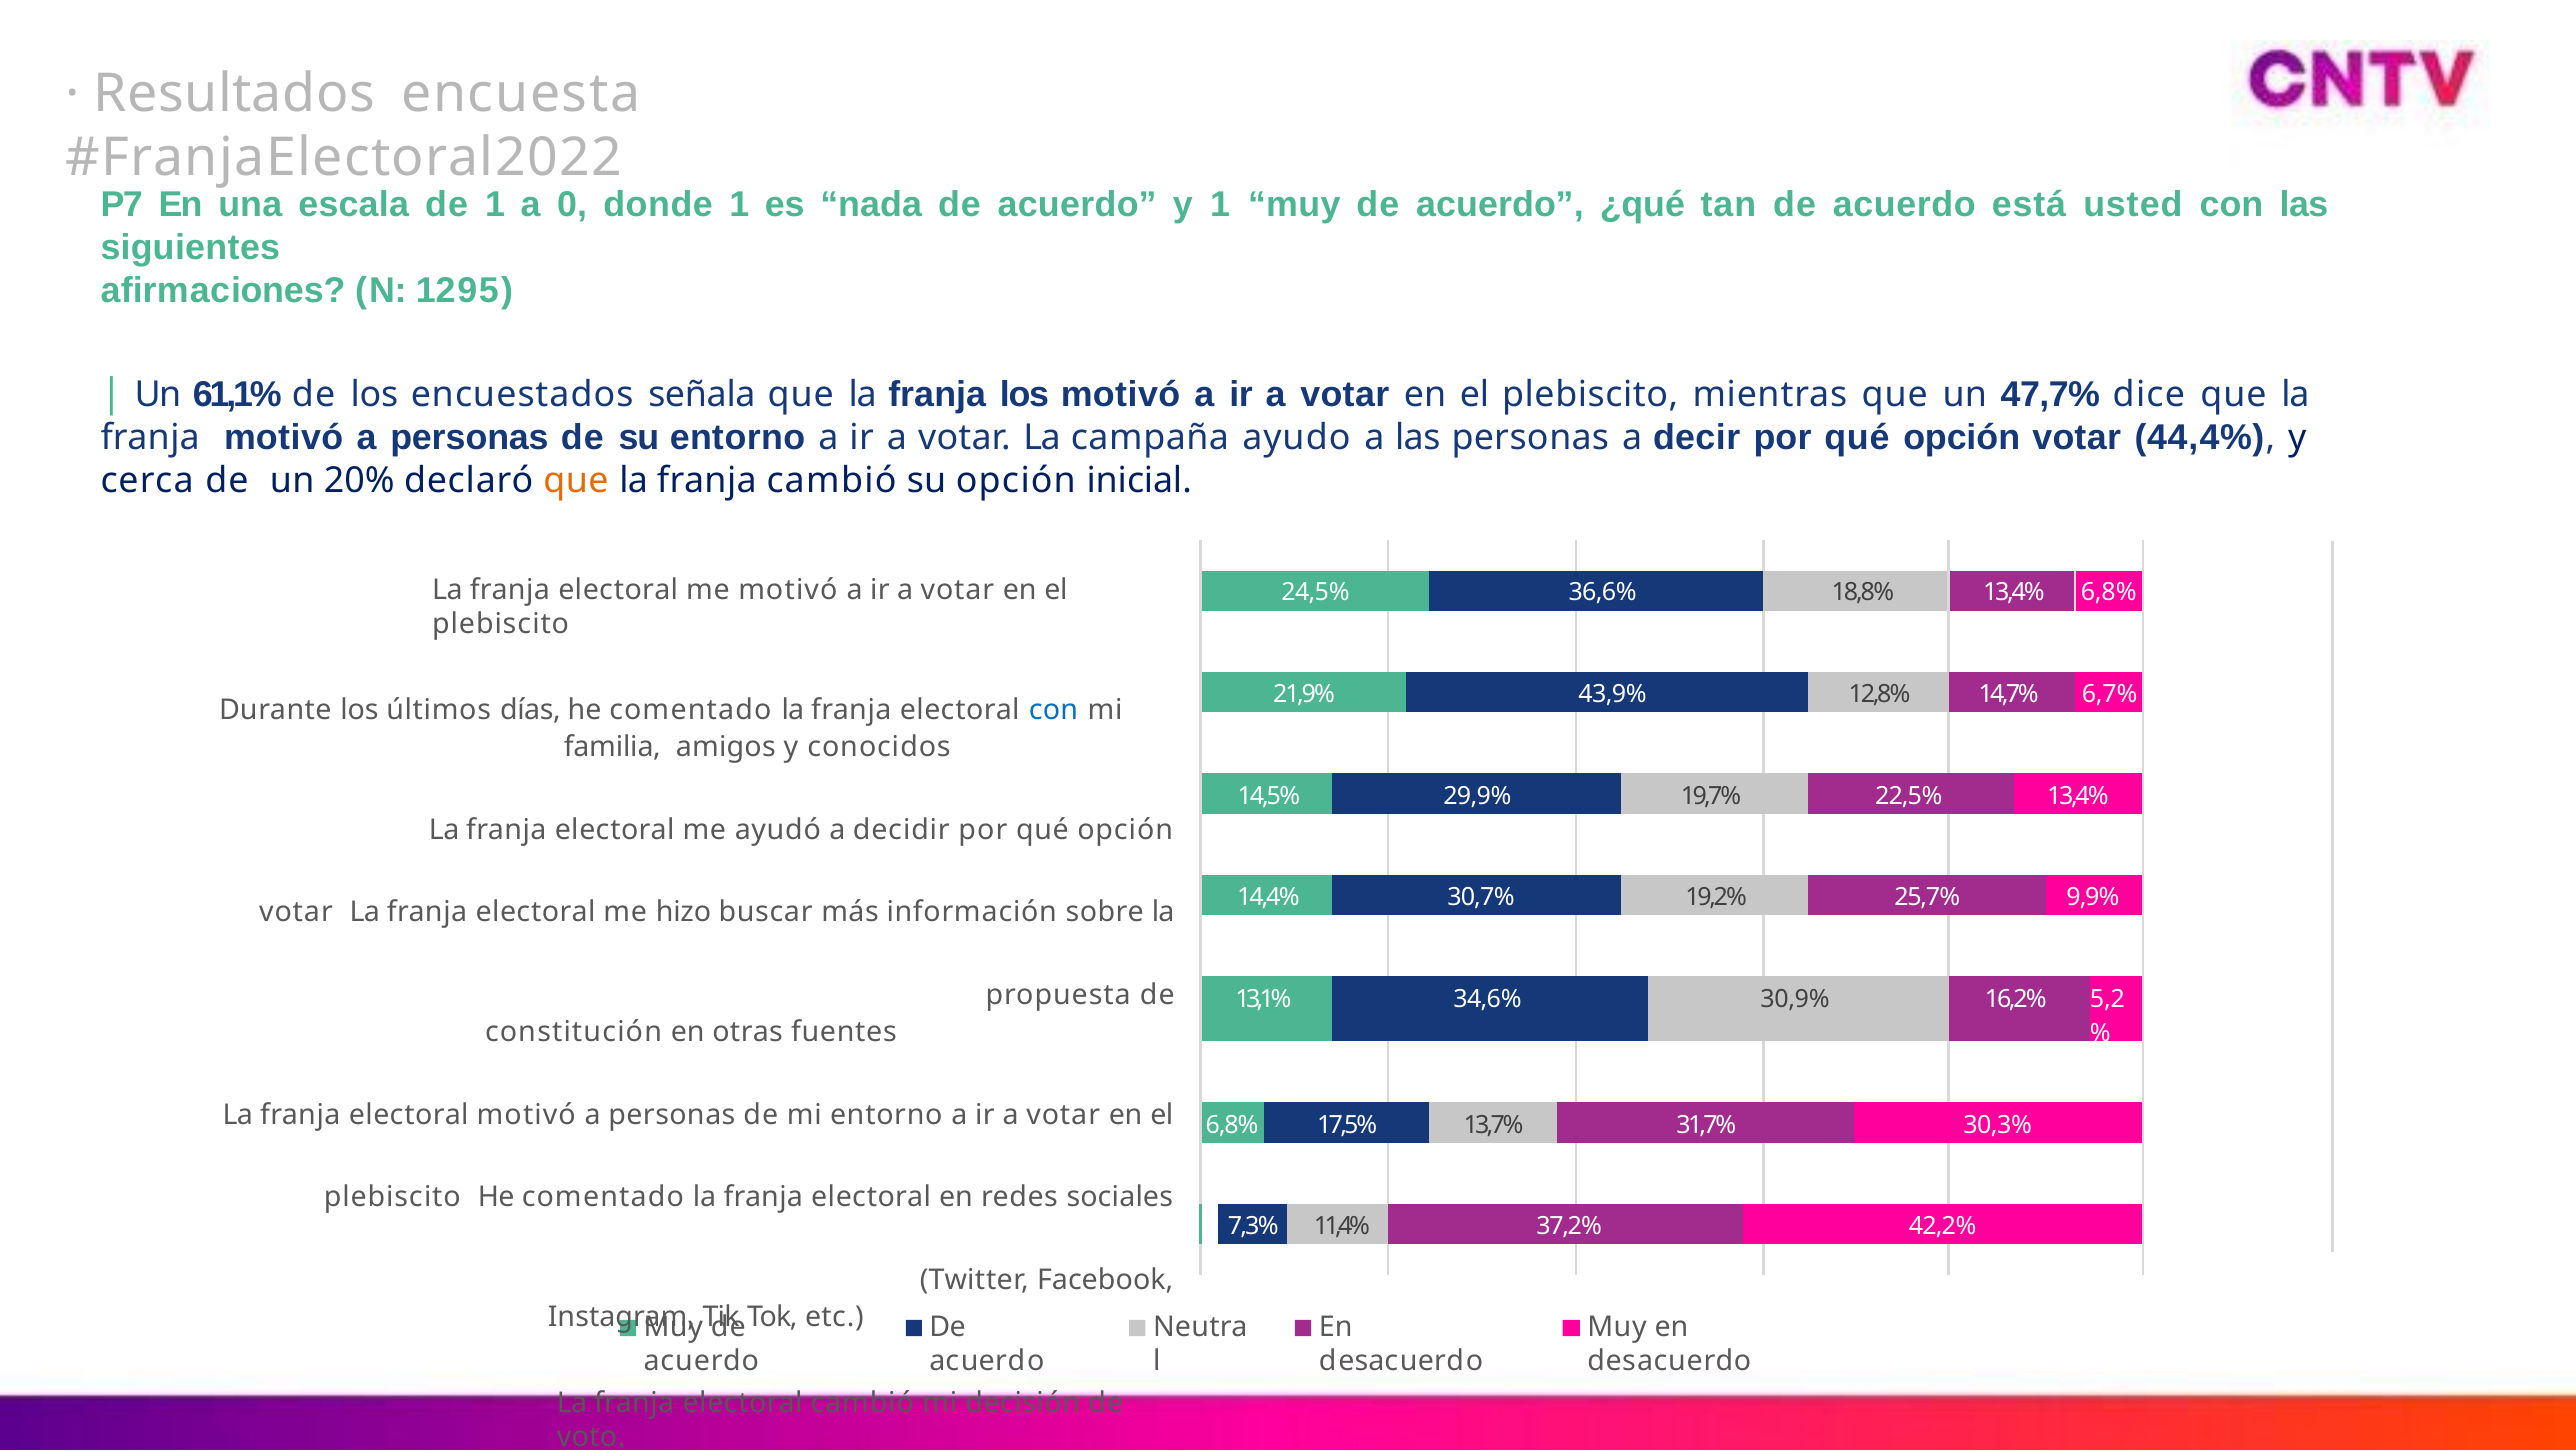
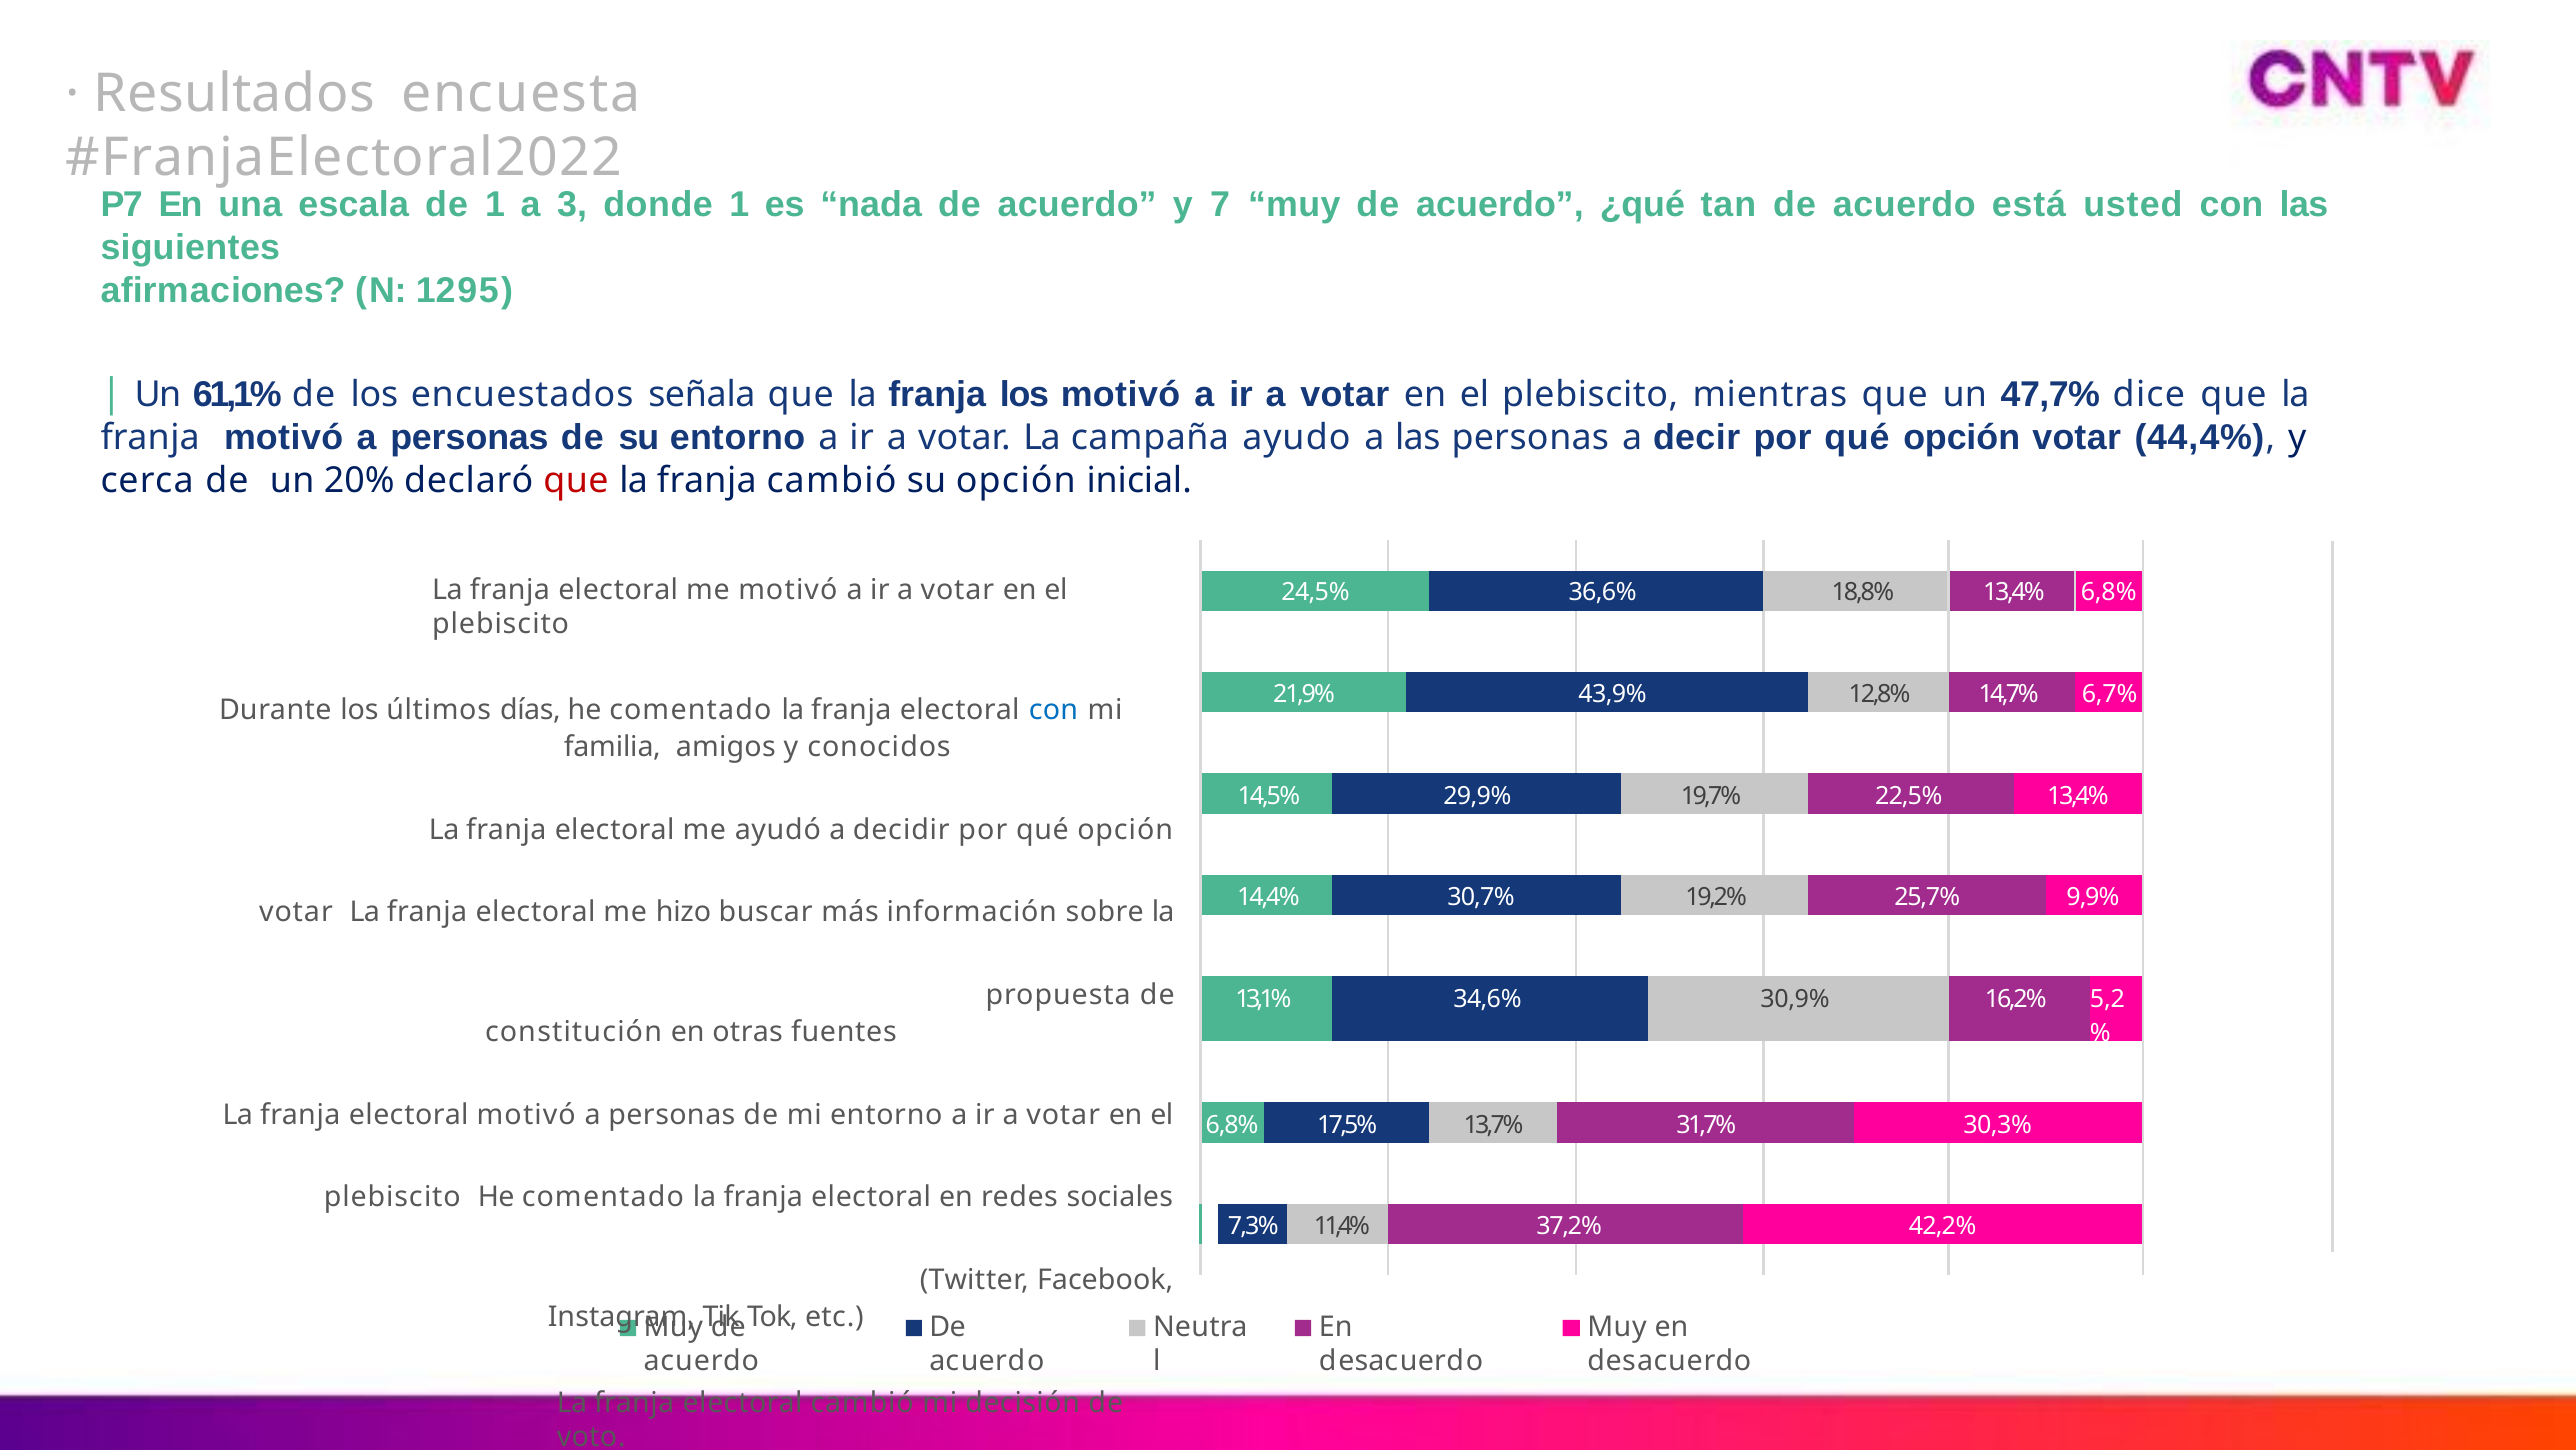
0: 0 -> 3
y 1: 1 -> 7
que at (576, 481) colour: orange -> red
